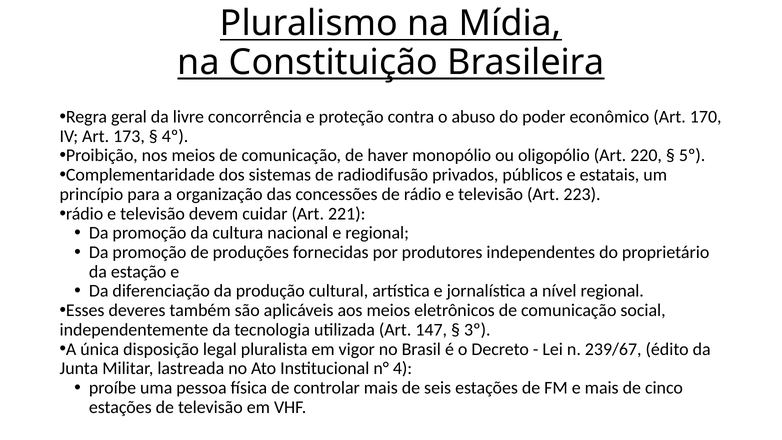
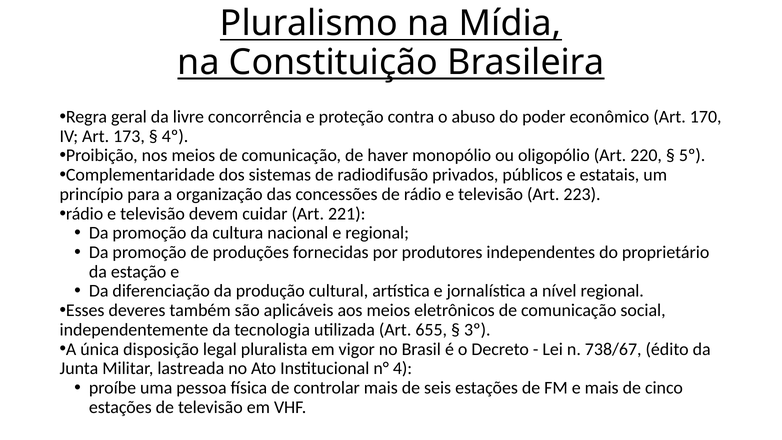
147: 147 -> 655
239/67: 239/67 -> 738/67
